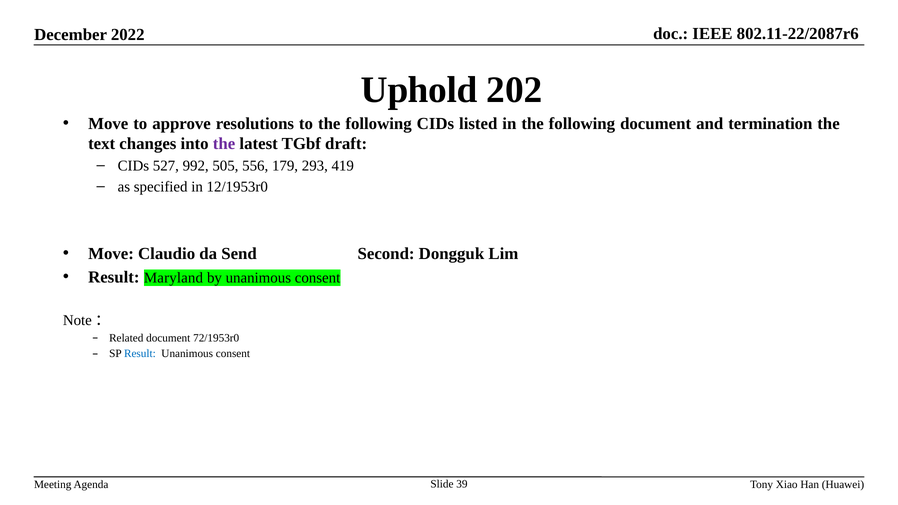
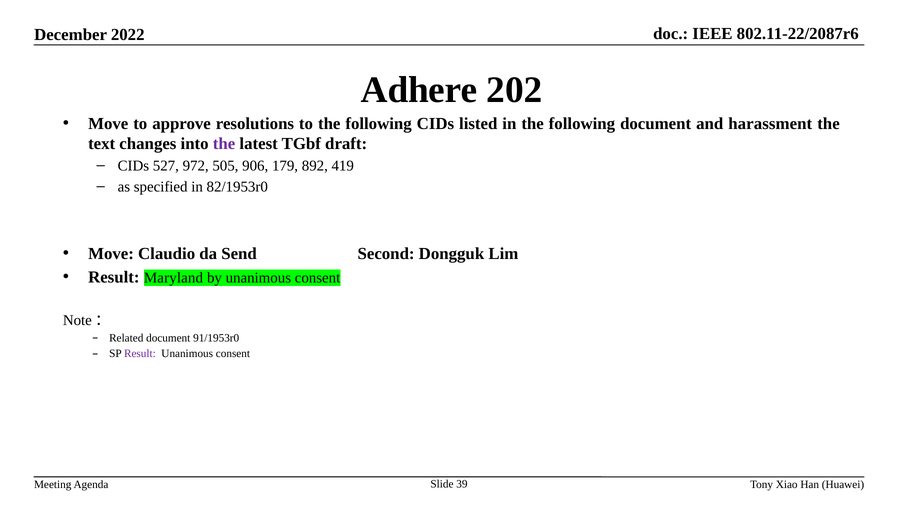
Uphold: Uphold -> Adhere
termination: termination -> harassment
992: 992 -> 972
556: 556 -> 906
293: 293 -> 892
12/1953r0: 12/1953r0 -> 82/1953r0
72/1953r0: 72/1953r0 -> 91/1953r0
Result at (140, 354) colour: blue -> purple
